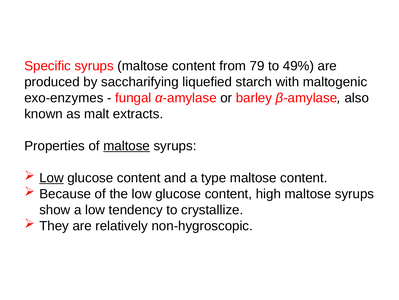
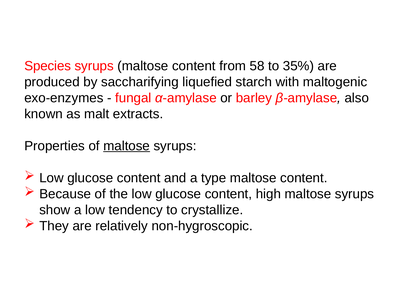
Specific: Specific -> Species
79: 79 -> 58
49%: 49% -> 35%
Low at (51, 178) underline: present -> none
